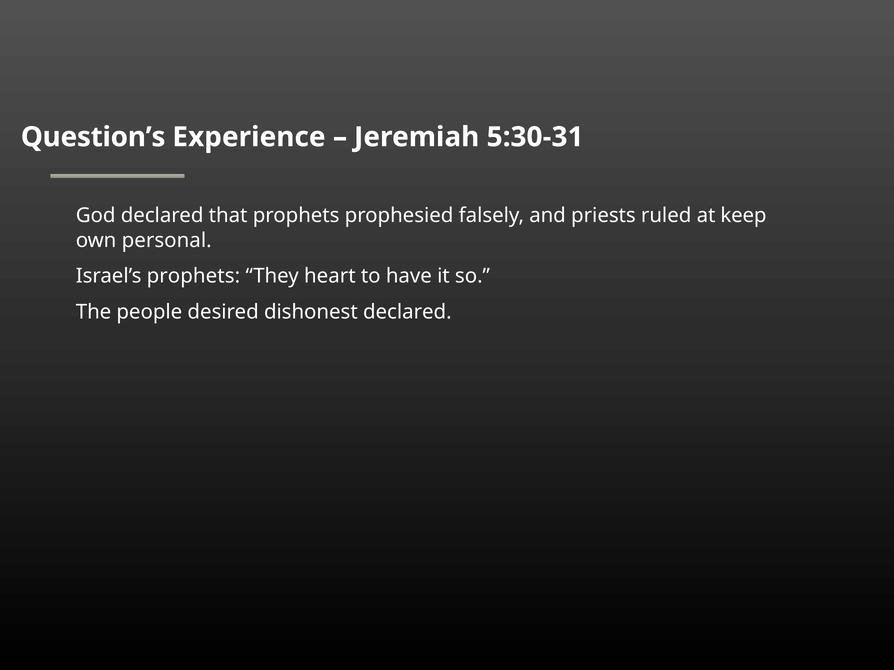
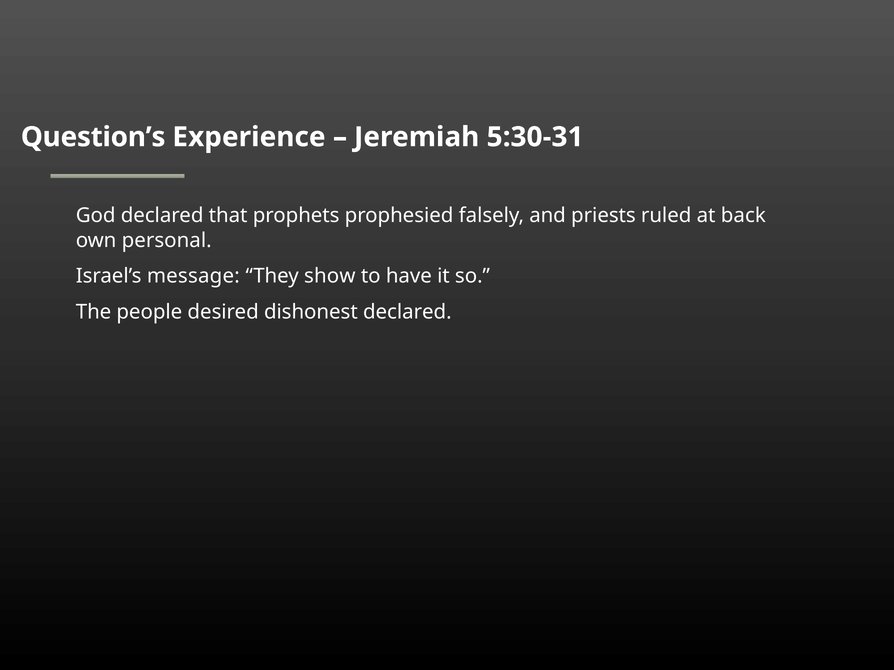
keep: keep -> back
Israel’s prophets: prophets -> message
heart: heart -> show
